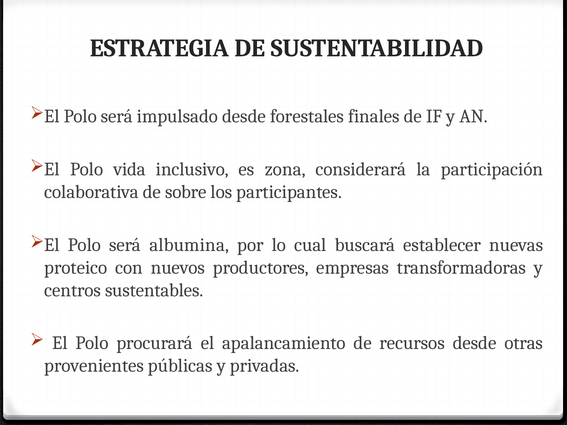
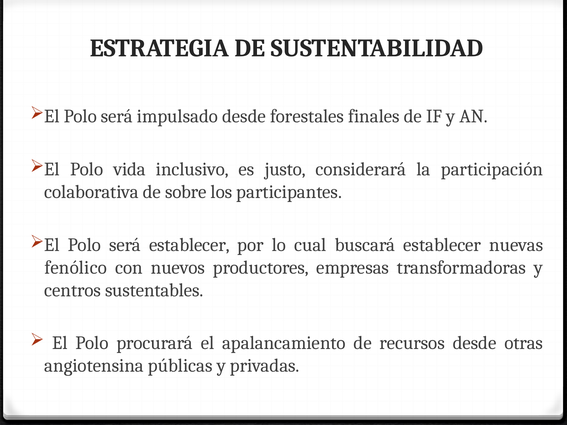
zona: zona -> justo
será albumina: albumina -> establecer
proteico: proteico -> fenólico
provenientes: provenientes -> angiotensina
